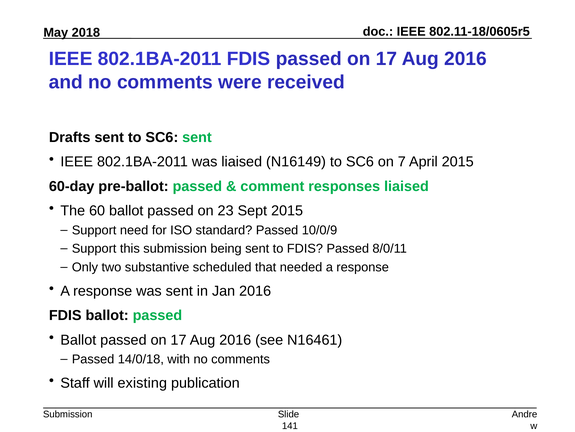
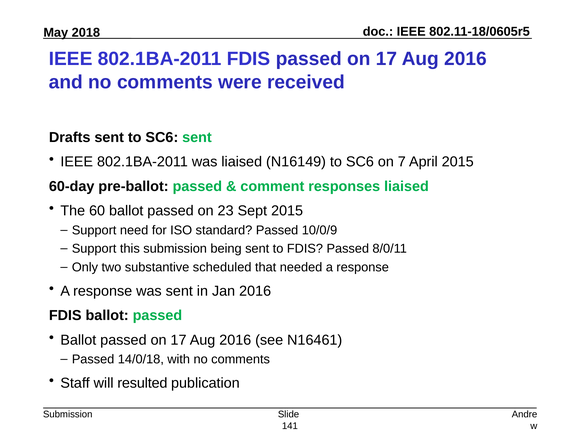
existing: existing -> resulted
